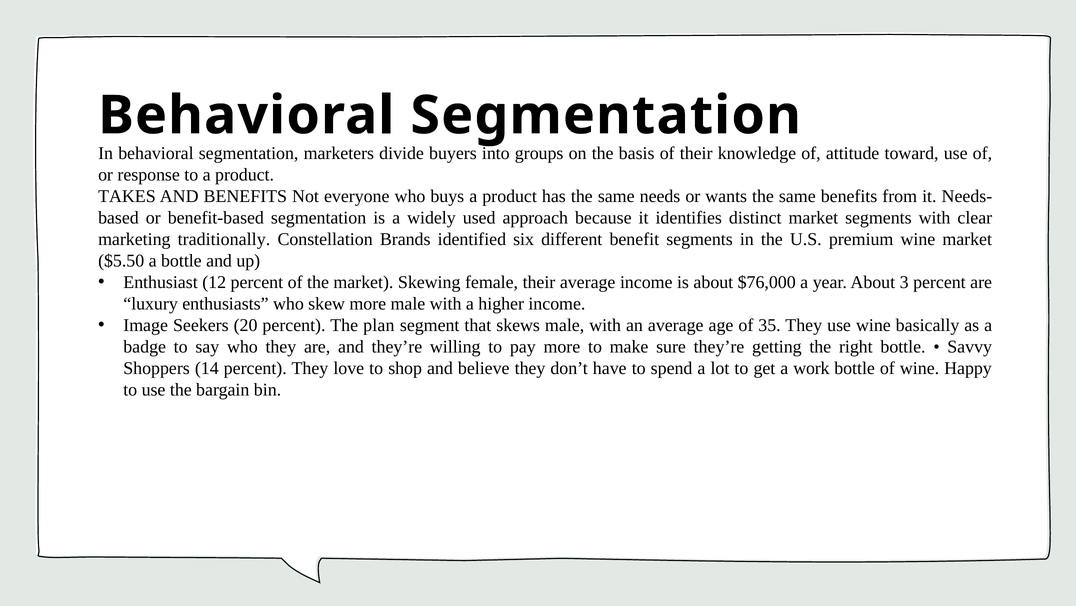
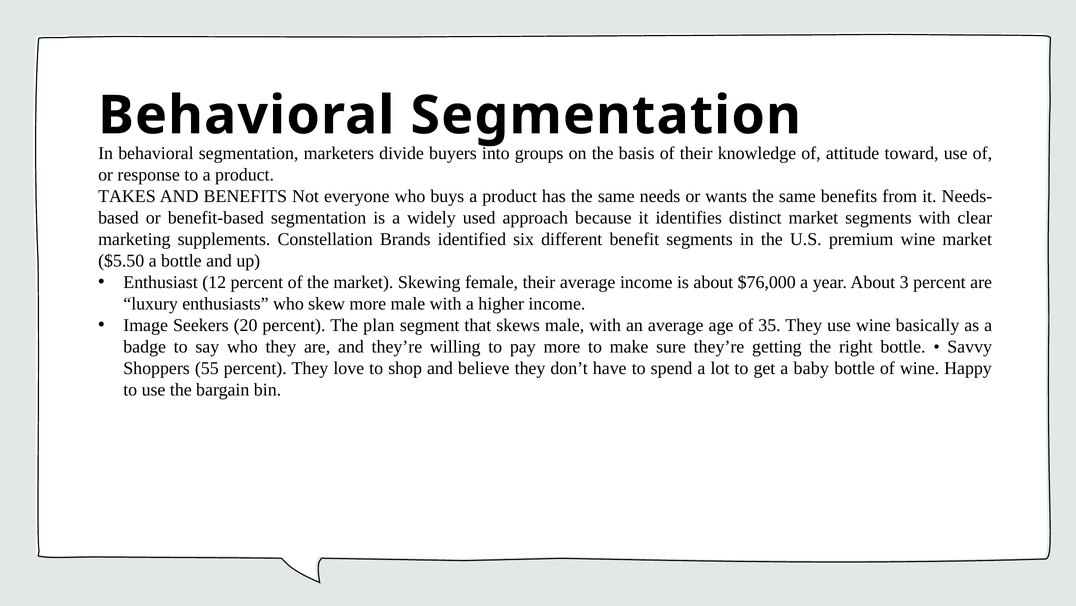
traditionally: traditionally -> supplements
14: 14 -> 55
work: work -> baby
